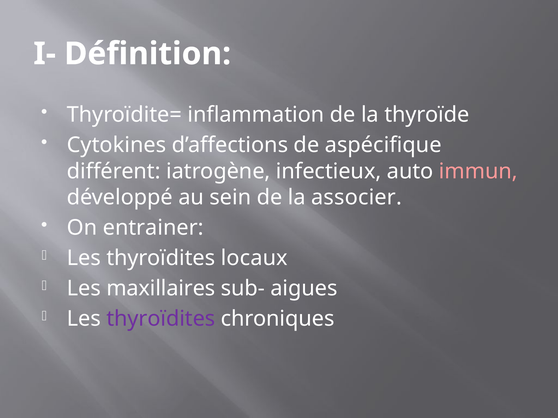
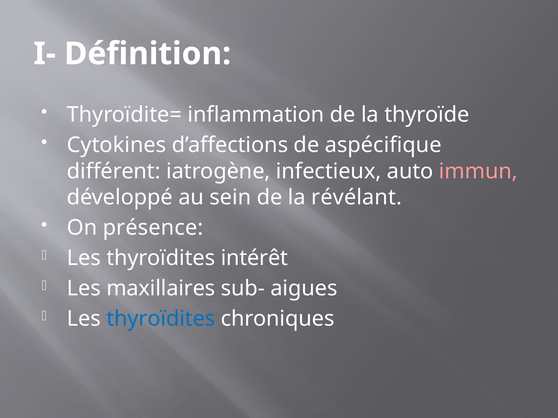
associer: associer -> révélant
entrainer: entrainer -> présence
locaux: locaux -> intérêt
thyroïdites at (161, 319) colour: purple -> blue
